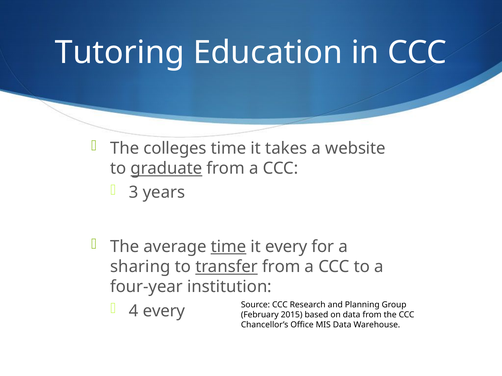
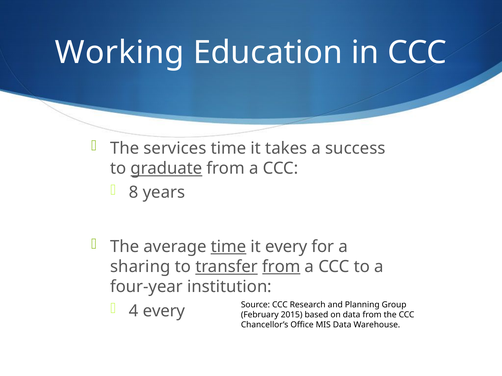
Tutoring: Tutoring -> Working
colleges: colleges -> services
website: website -> success
3: 3 -> 8
from at (281, 267) underline: none -> present
